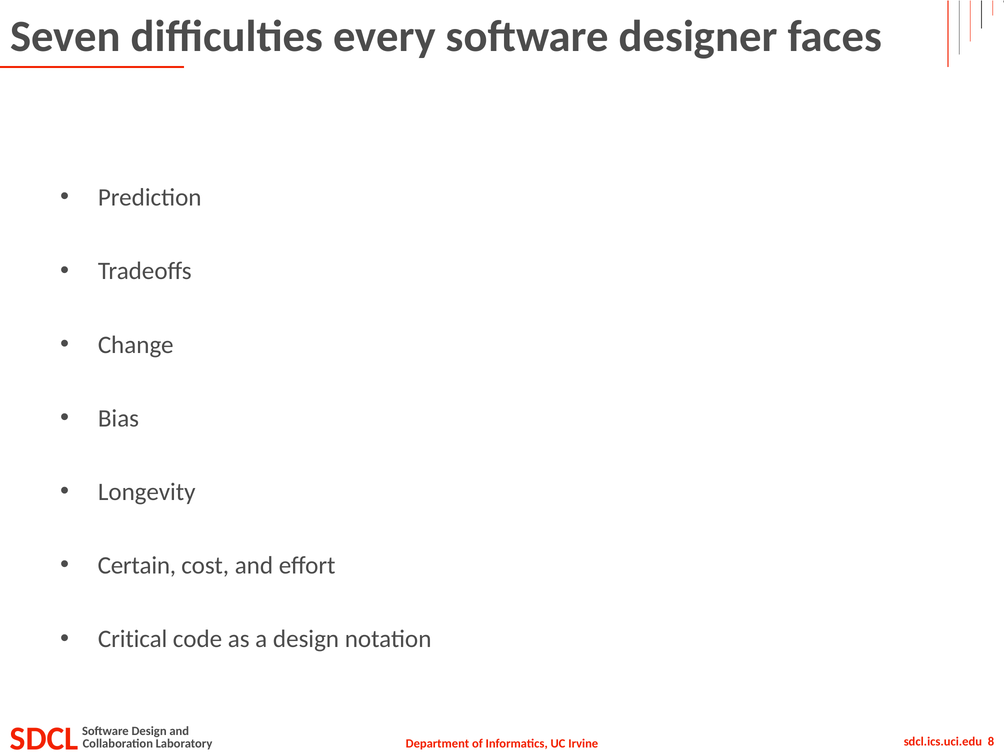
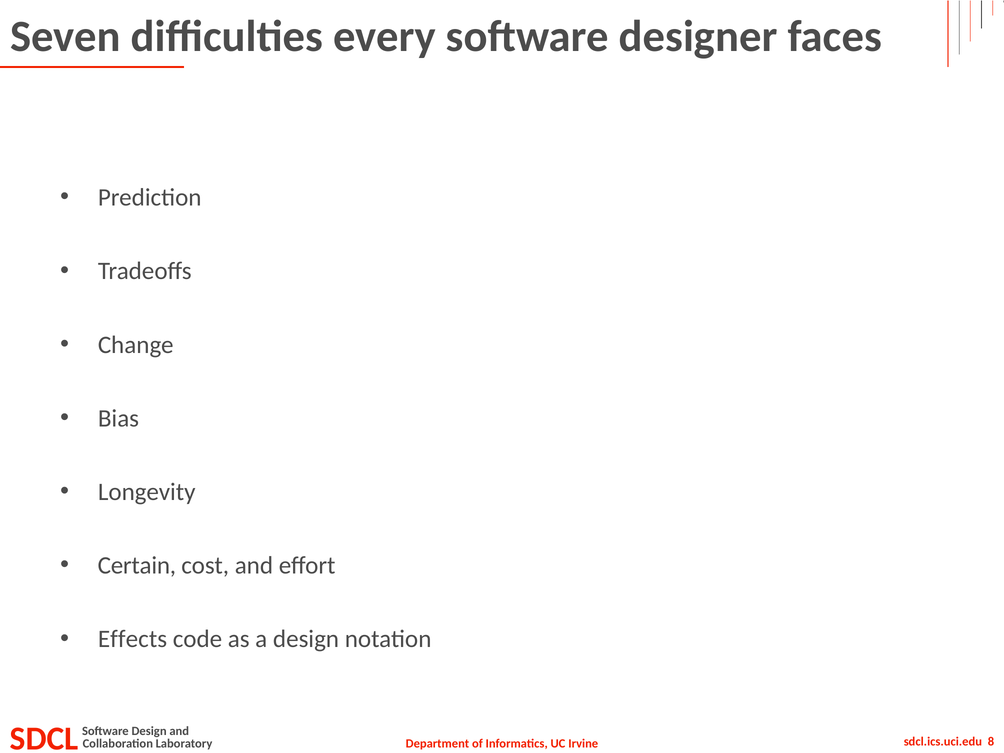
Critical: Critical -> Effects
